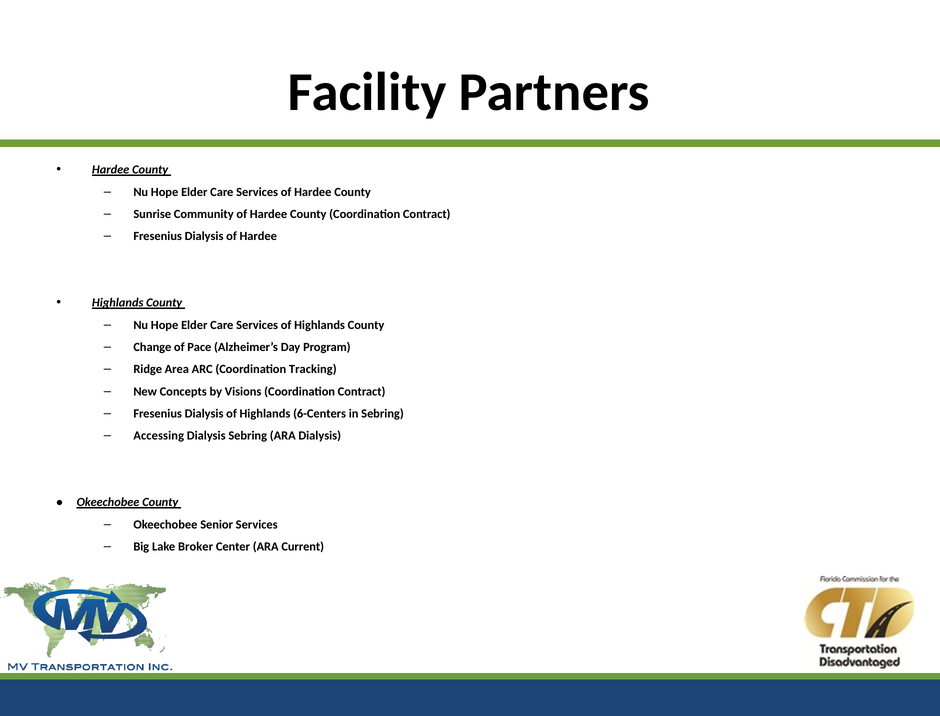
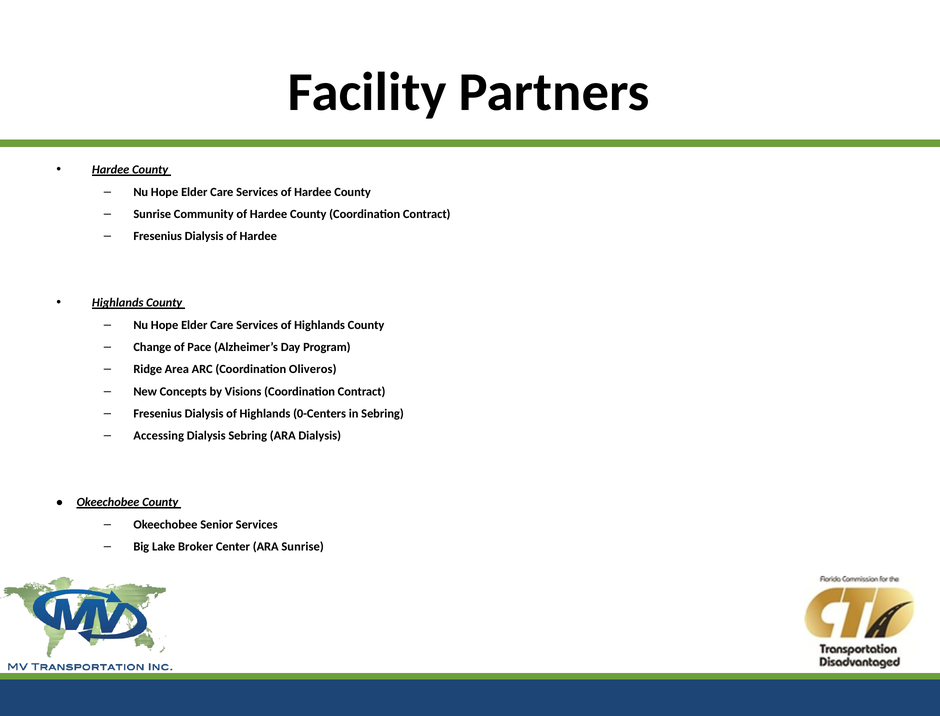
Tracking: Tracking -> Oliveros
6-Centers: 6-Centers -> 0-Centers
ARA Current: Current -> Sunrise
